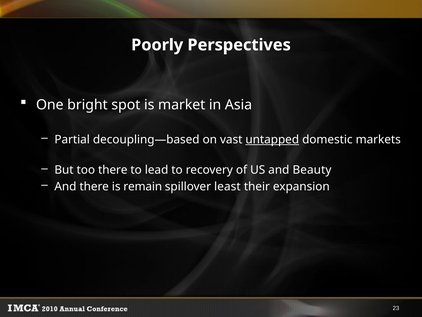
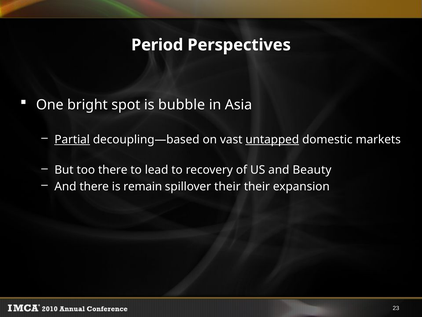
Poorly: Poorly -> Period
market: market -> bubble
Partial underline: none -> present
spillover least: least -> their
